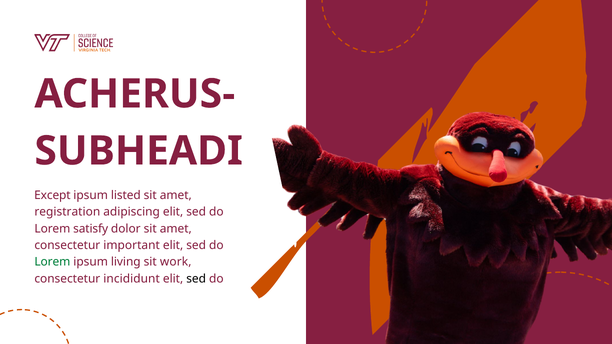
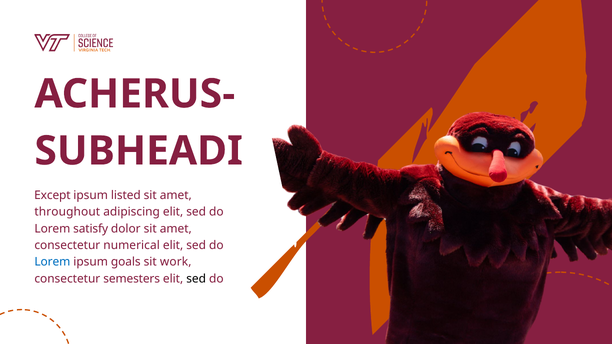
registration: registration -> throughout
important: important -> numerical
Lorem at (52, 262) colour: green -> blue
living: living -> goals
incididunt: incididunt -> semesters
